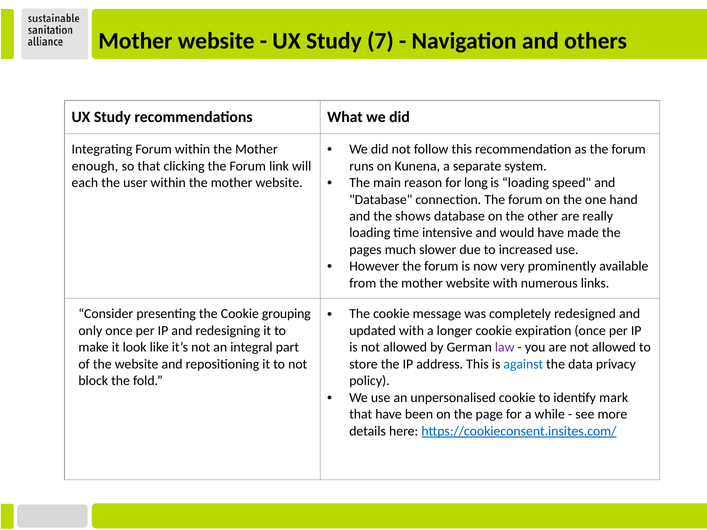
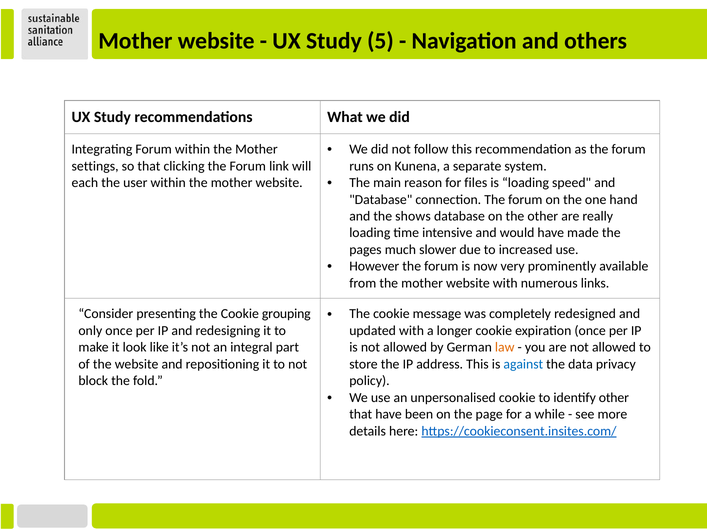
7: 7 -> 5
enough: enough -> settings
long: long -> files
law colour: purple -> orange
identify mark: mark -> other
